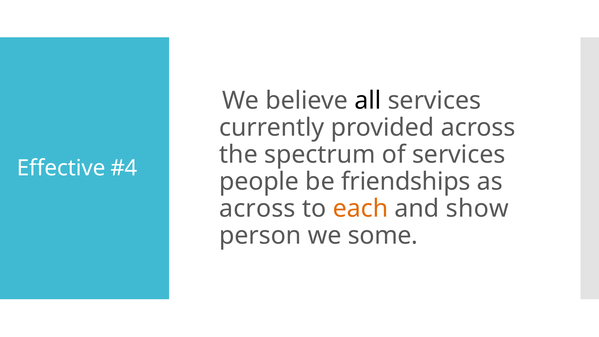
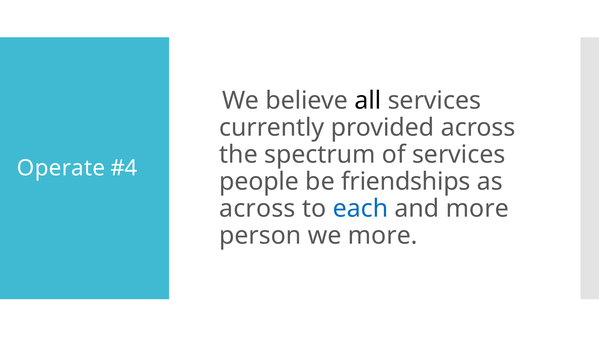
Effective: Effective -> Operate
each colour: orange -> blue
and show: show -> more
we some: some -> more
